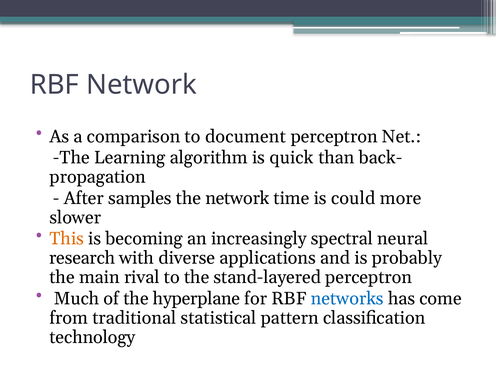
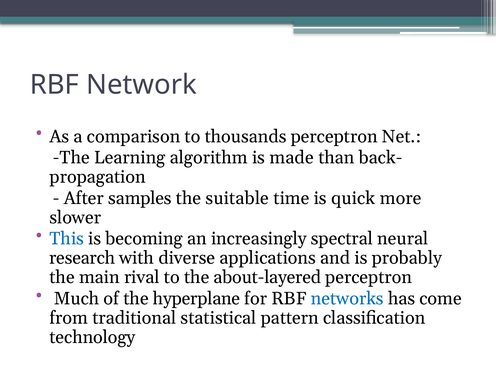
document: document -> thousands
quick: quick -> made
the network: network -> suitable
could: could -> quick
This colour: orange -> blue
stand-layered: stand-layered -> about-layered
